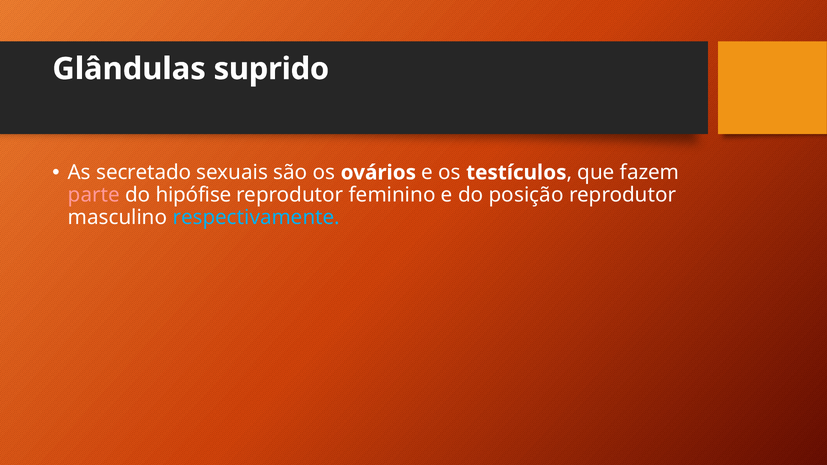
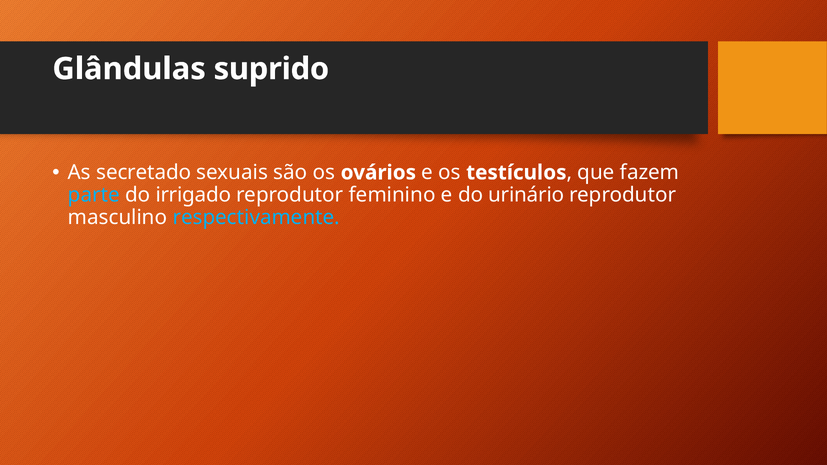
parte colour: pink -> light blue
hipófise: hipófise -> irrigado
posição: posição -> urinário
